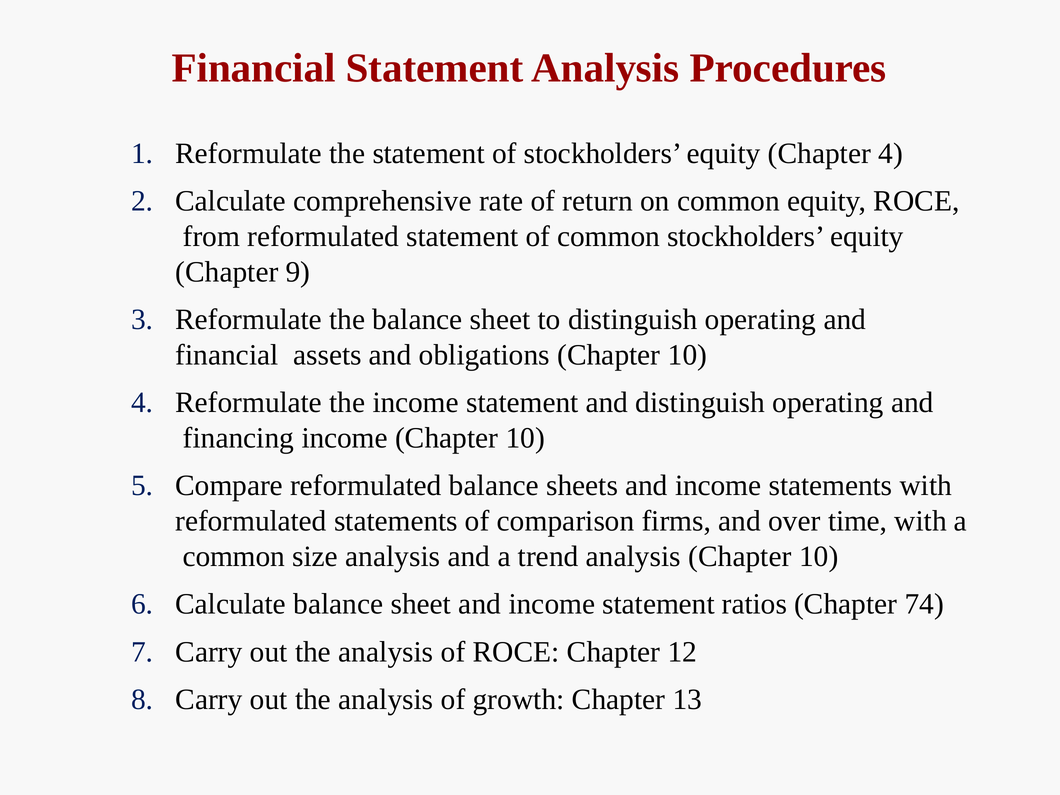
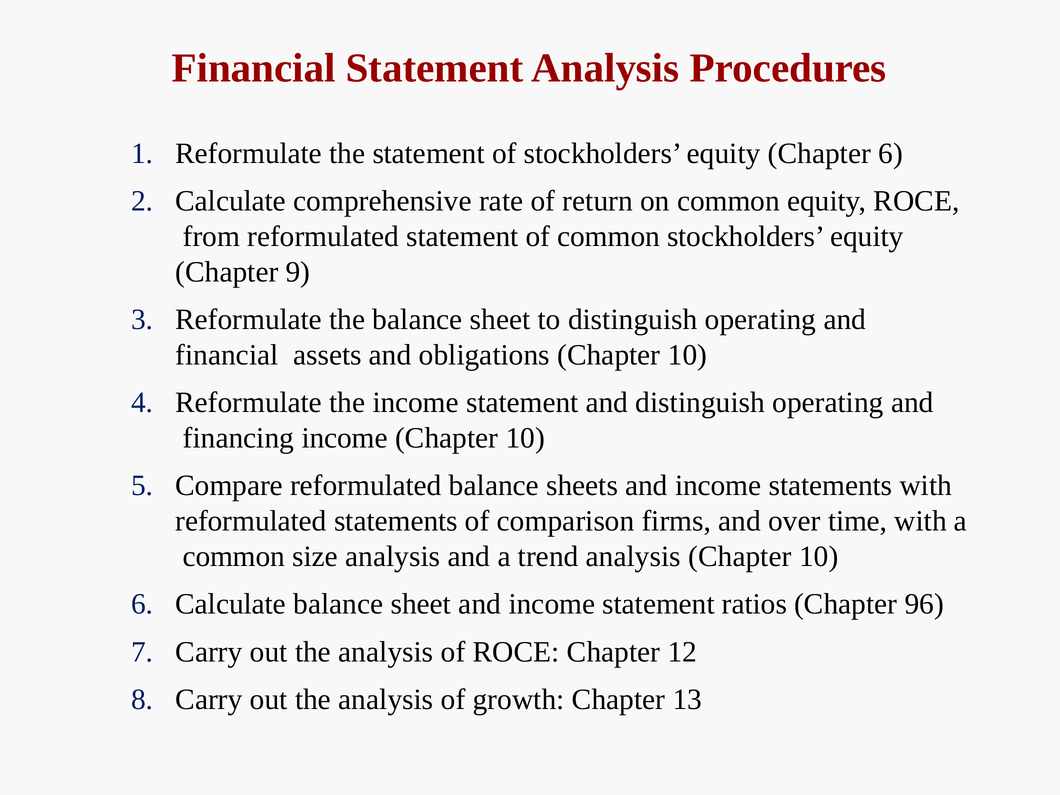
Chapter 4: 4 -> 6
74: 74 -> 96
